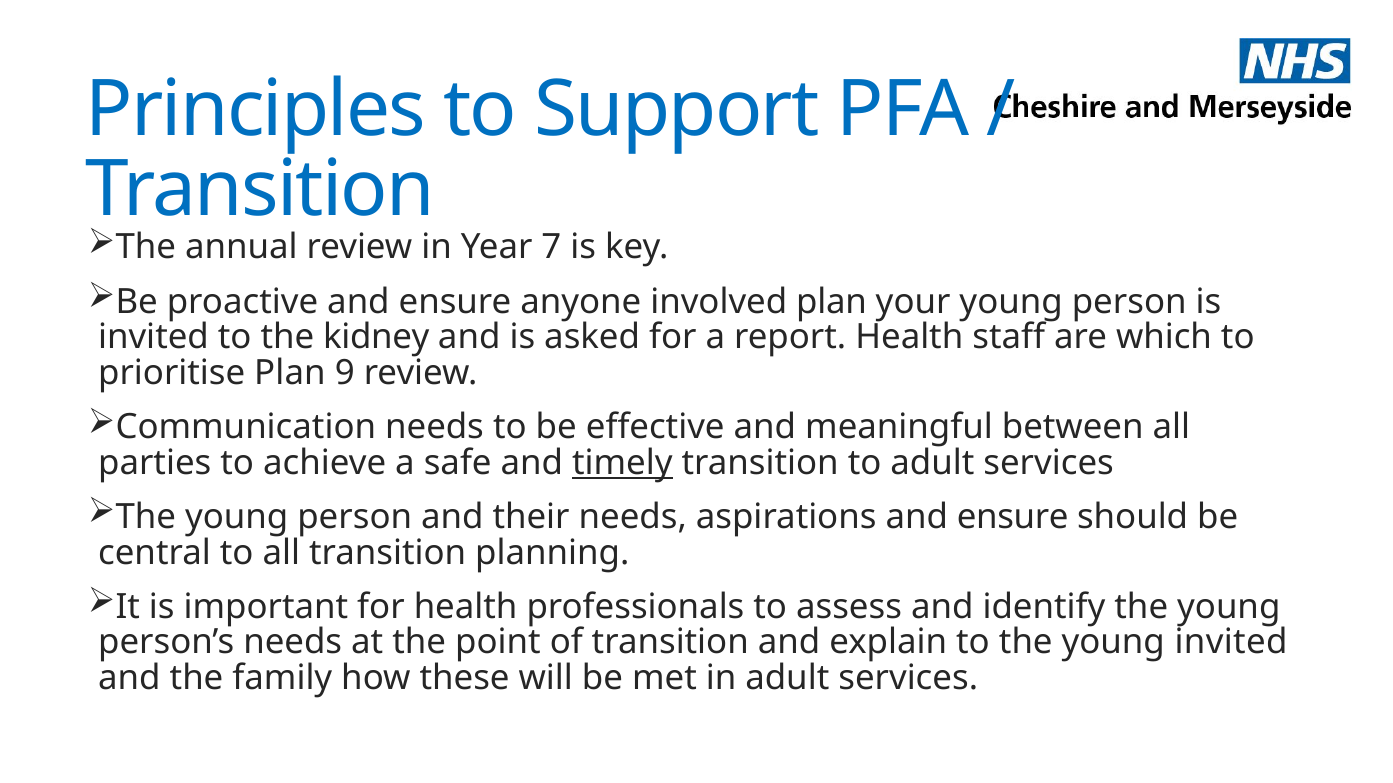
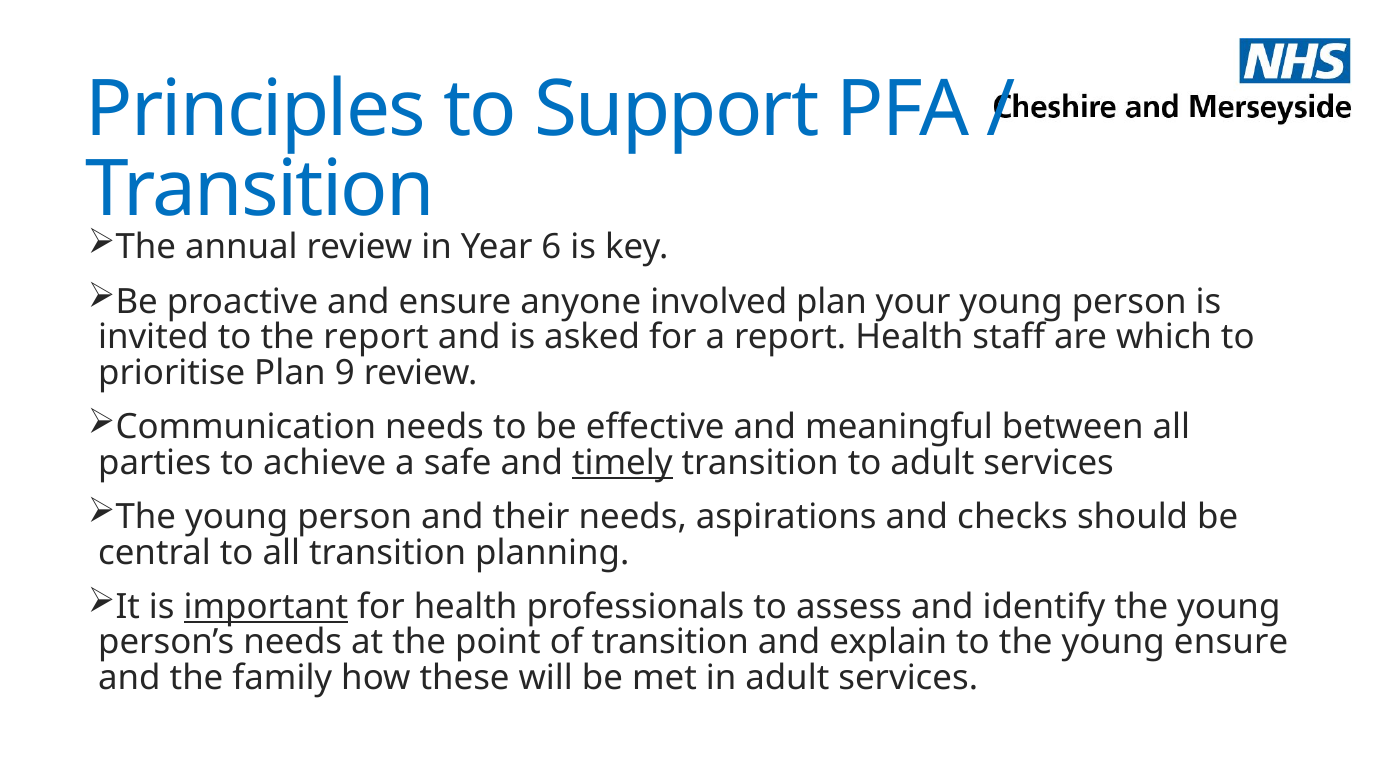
7: 7 -> 6
the kidney: kidney -> report
aspirations and ensure: ensure -> checks
important underline: none -> present
young invited: invited -> ensure
